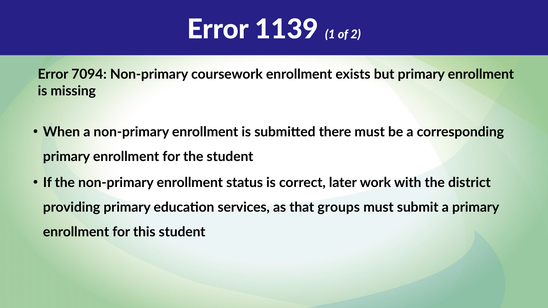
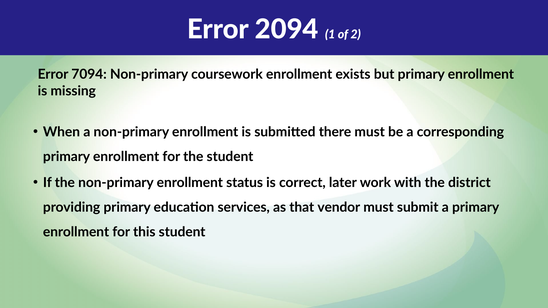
1139: 1139 -> 2094
groups: groups -> vendor
